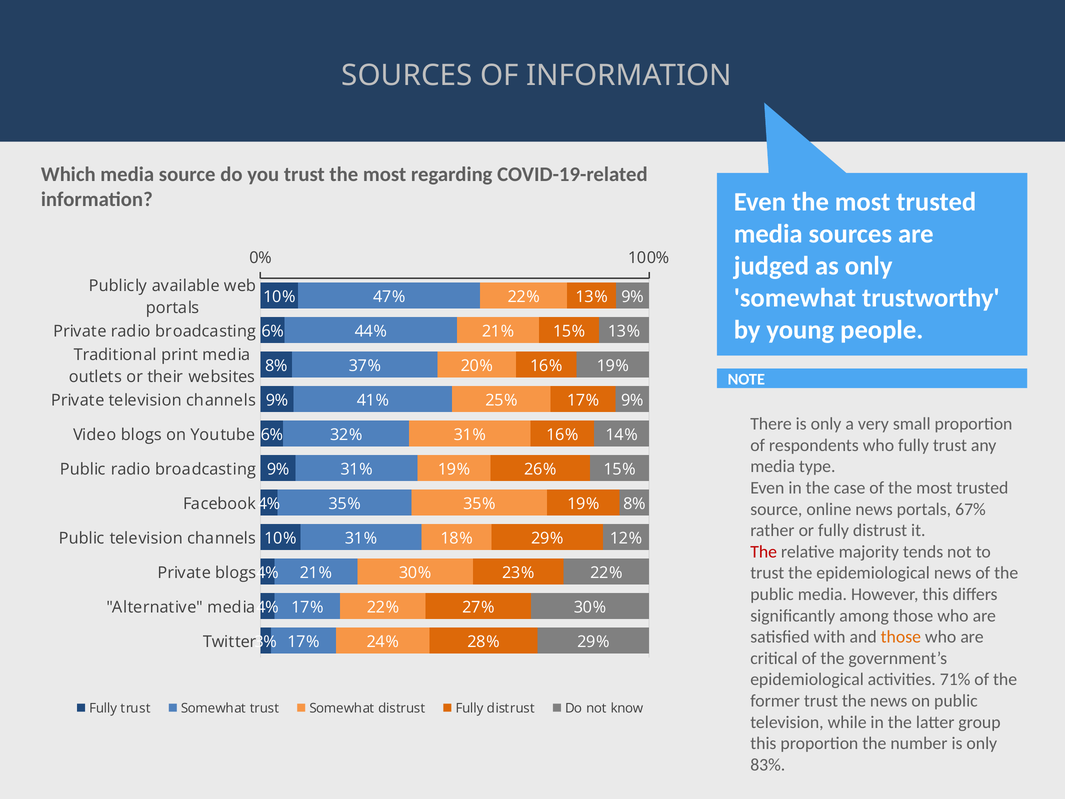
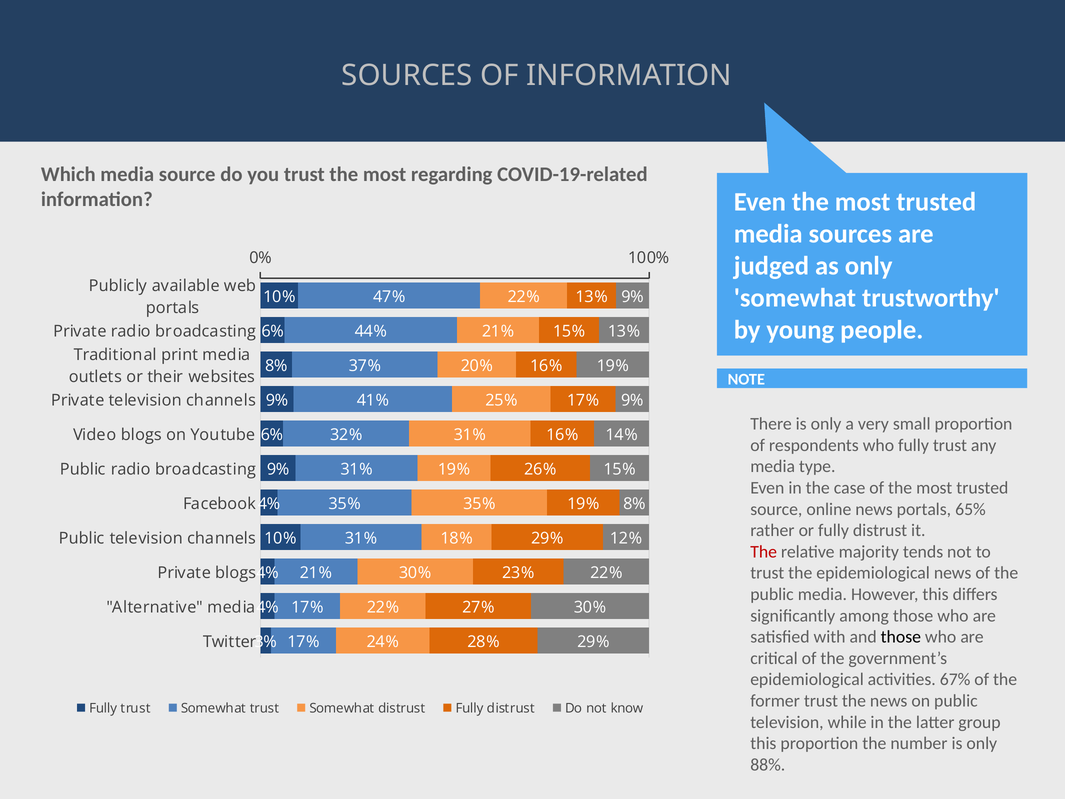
67%: 67% -> 65%
those at (901, 637) colour: orange -> black
71%: 71% -> 67%
83%: 83% -> 88%
